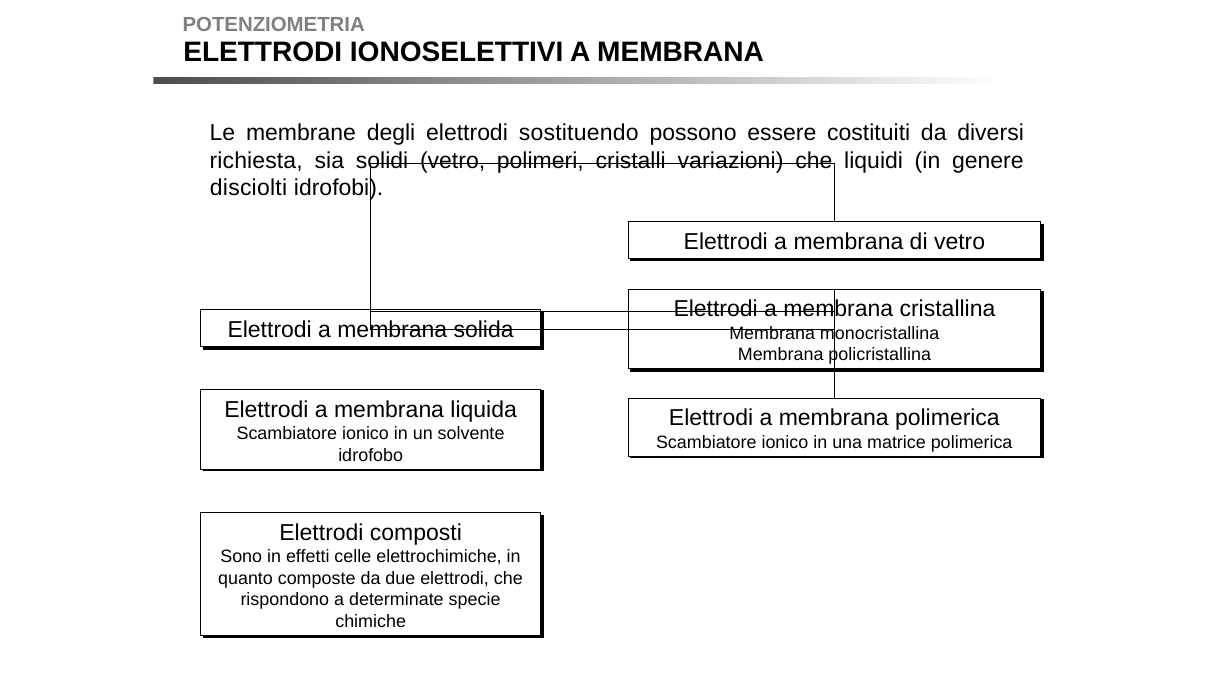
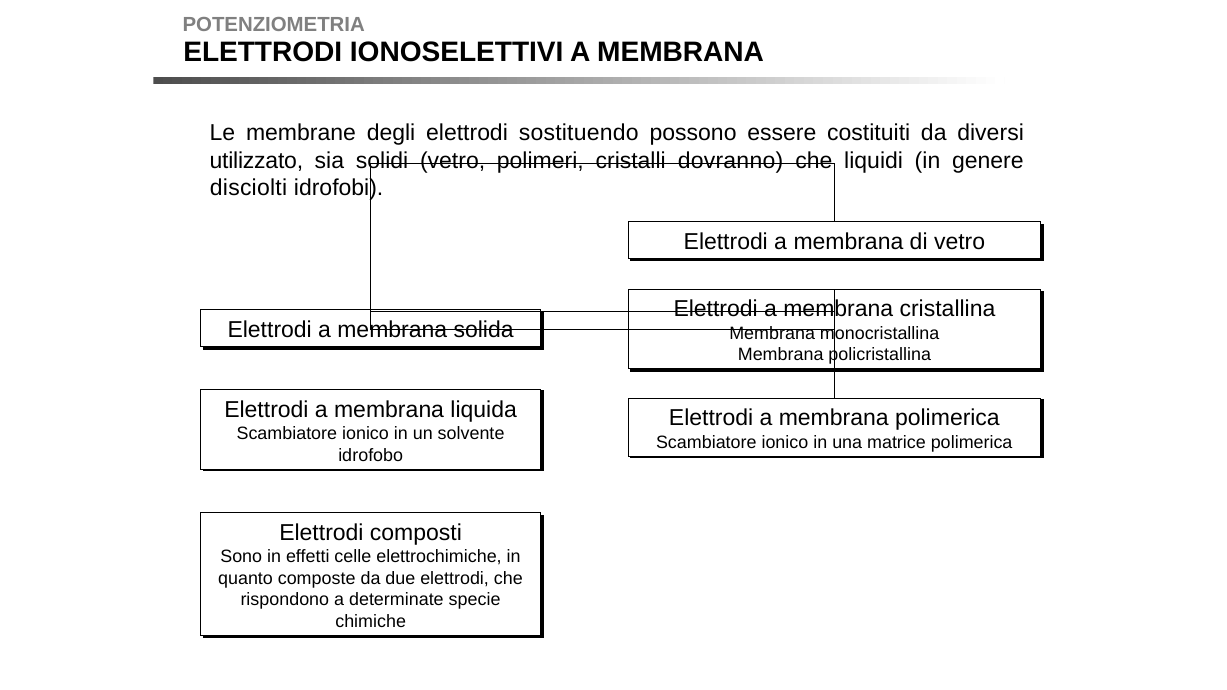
richiesta: richiesta -> utilizzato
variazioni: variazioni -> dovranno
